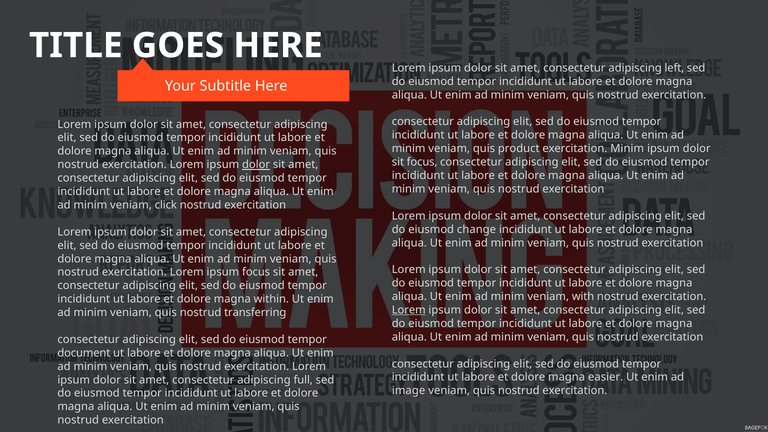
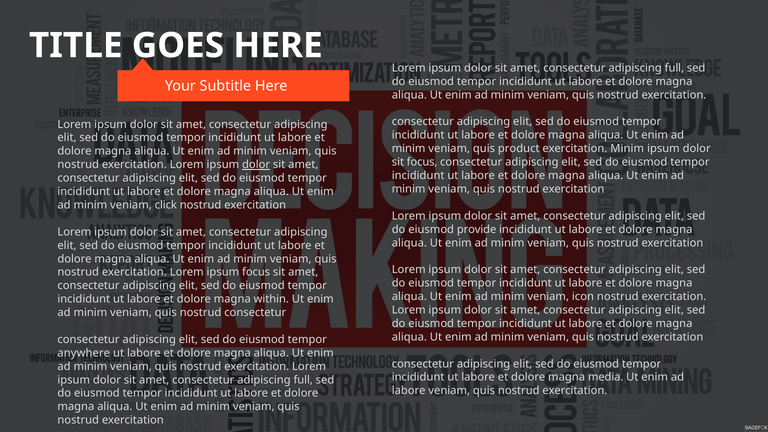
left at (674, 68): left -> full
change: change -> provide
with: with -> icon
Lorem at (409, 310) underline: present -> none
nostrud transferring: transferring -> consectetur
document: document -> anywhere
easier: easier -> media
image at (409, 391): image -> labore
